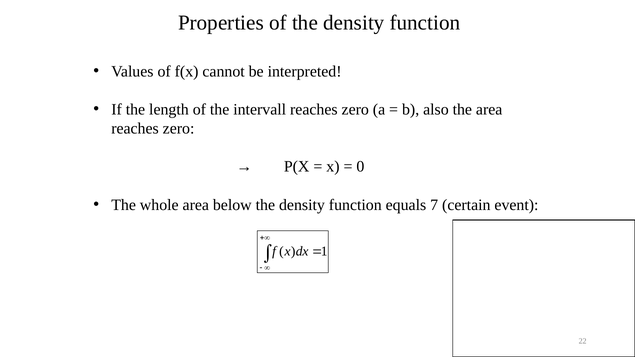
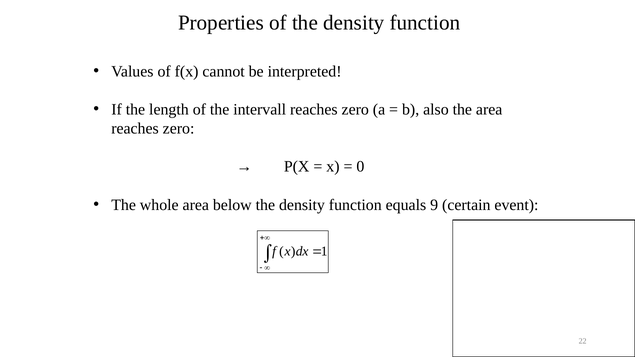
7: 7 -> 9
